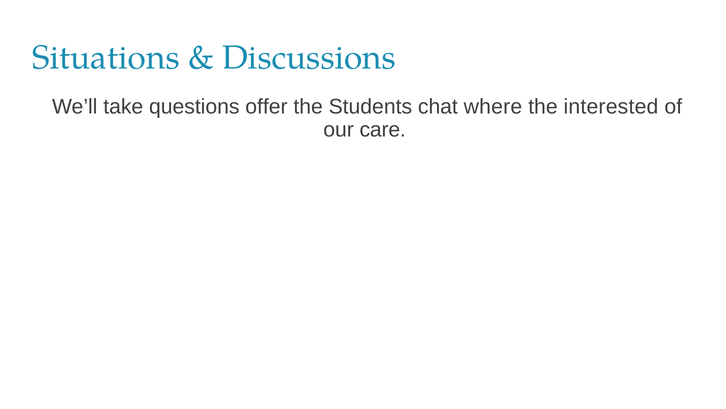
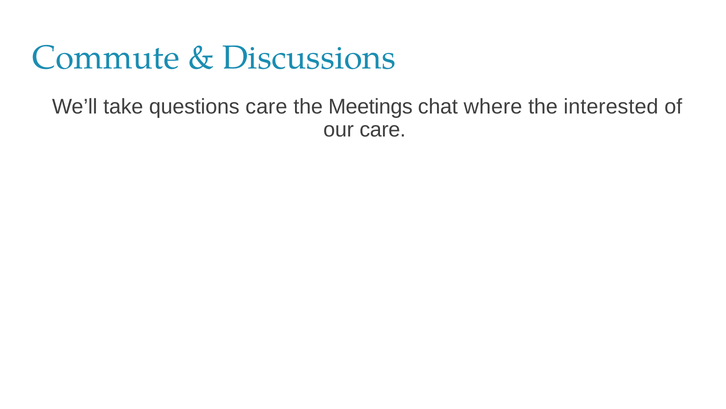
Situations: Situations -> Commute
questions offer: offer -> care
Students: Students -> Meetings
